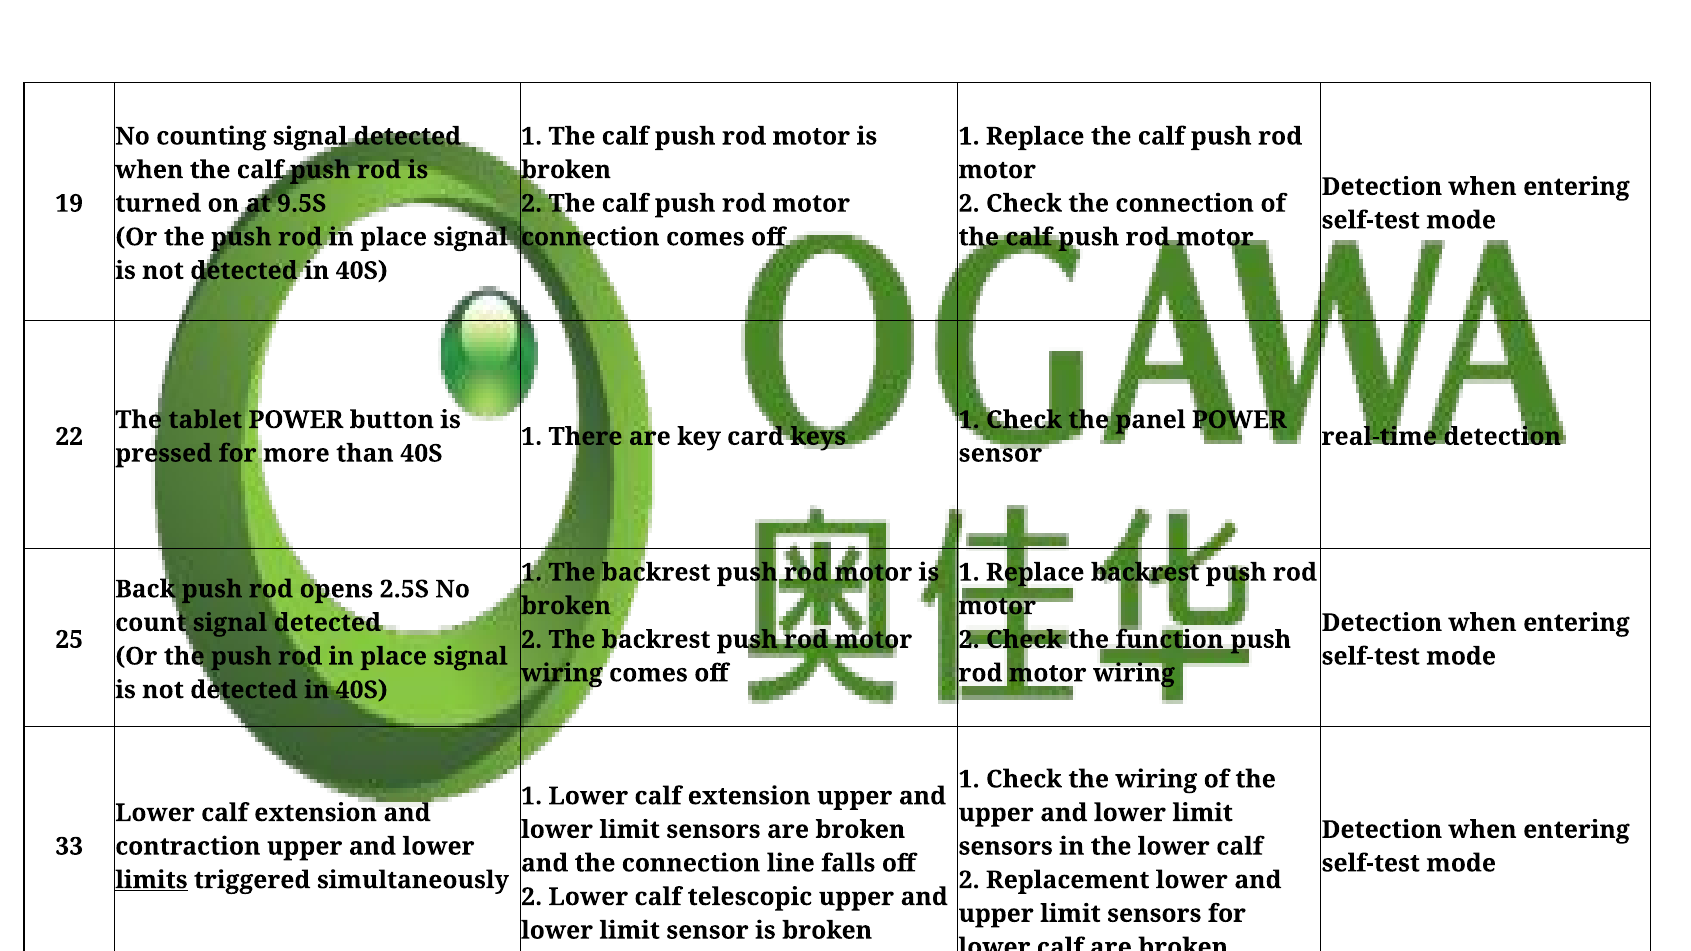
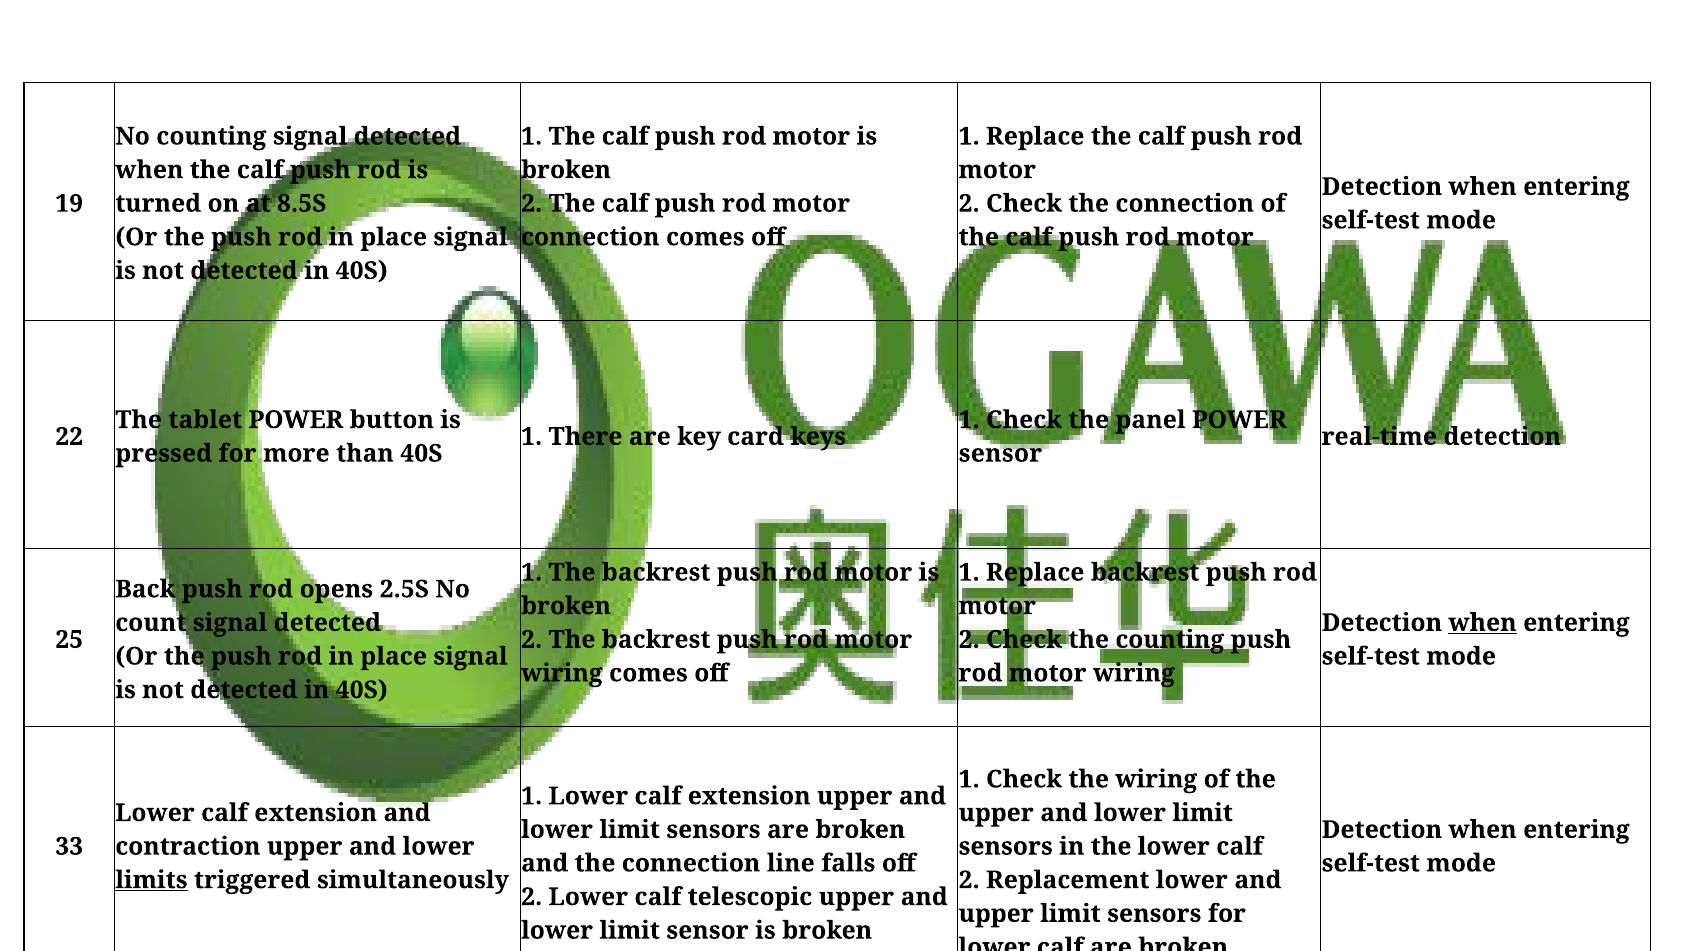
9.5S: 9.5S -> 8.5S
when at (1483, 623) underline: none -> present
the function: function -> counting
